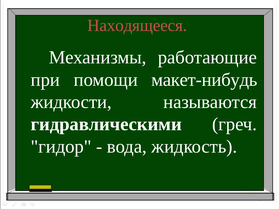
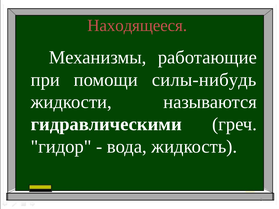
макет-нибудь: макет-нибудь -> силы-нибудь
